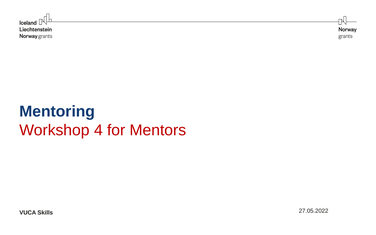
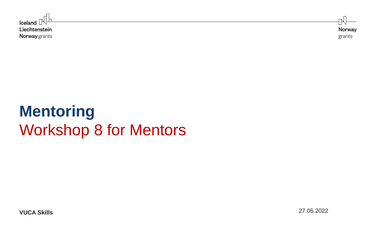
4: 4 -> 8
